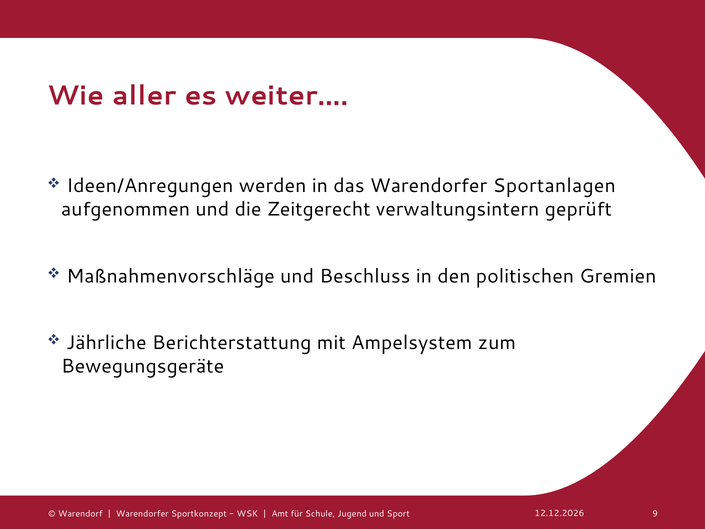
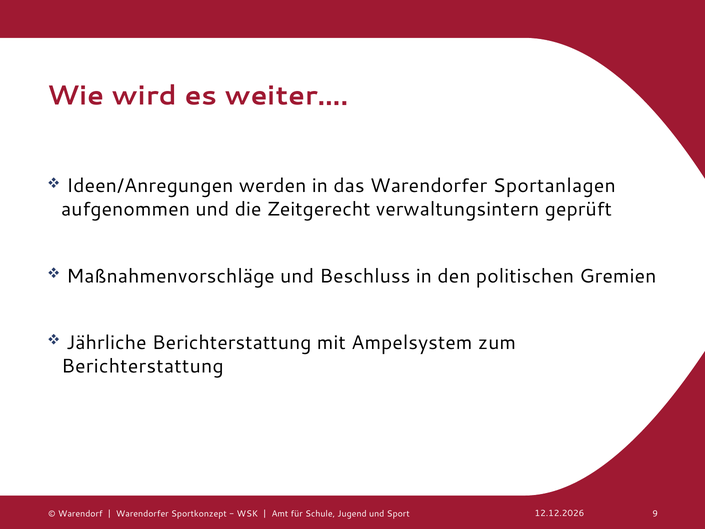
aller: aller -> wird
Bewegungsgeräte at (143, 366): Bewegungsgeräte -> Berichterstattung
